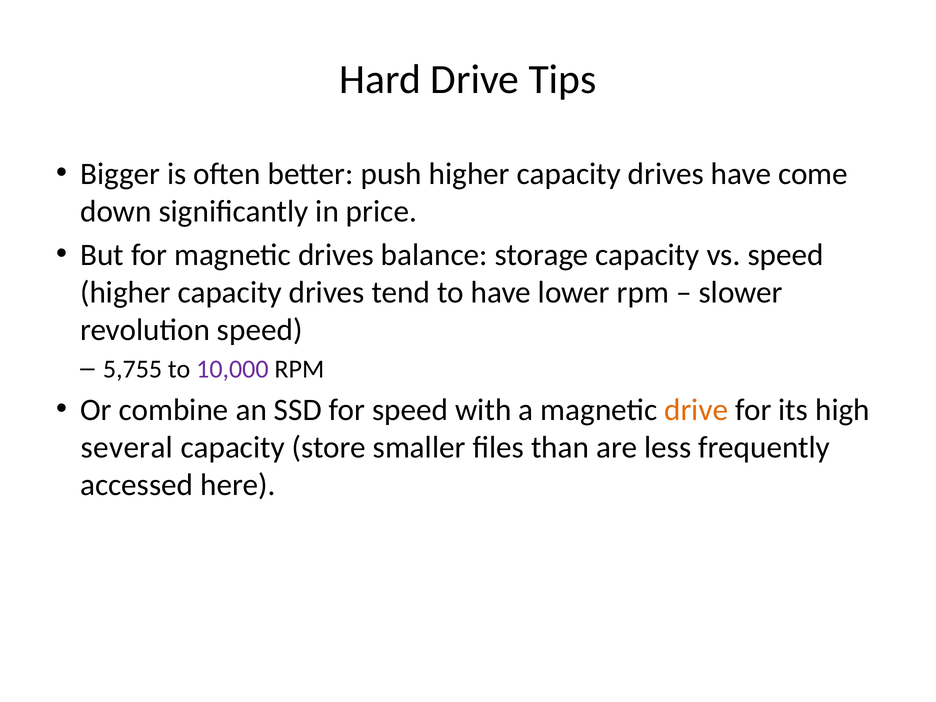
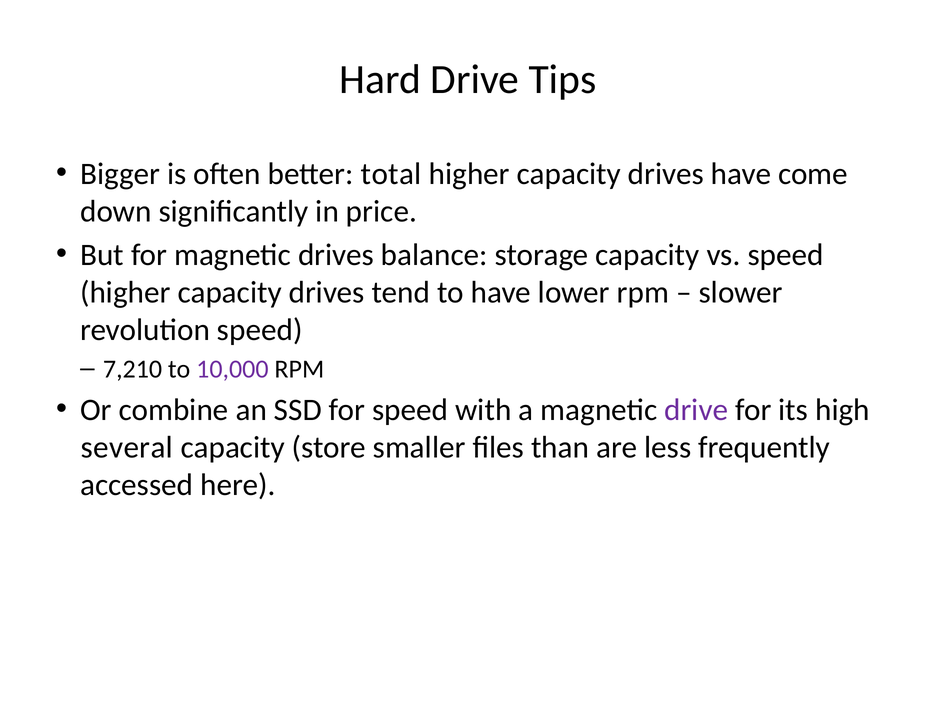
push: push -> total
5,755: 5,755 -> 7,210
drive at (696, 410) colour: orange -> purple
